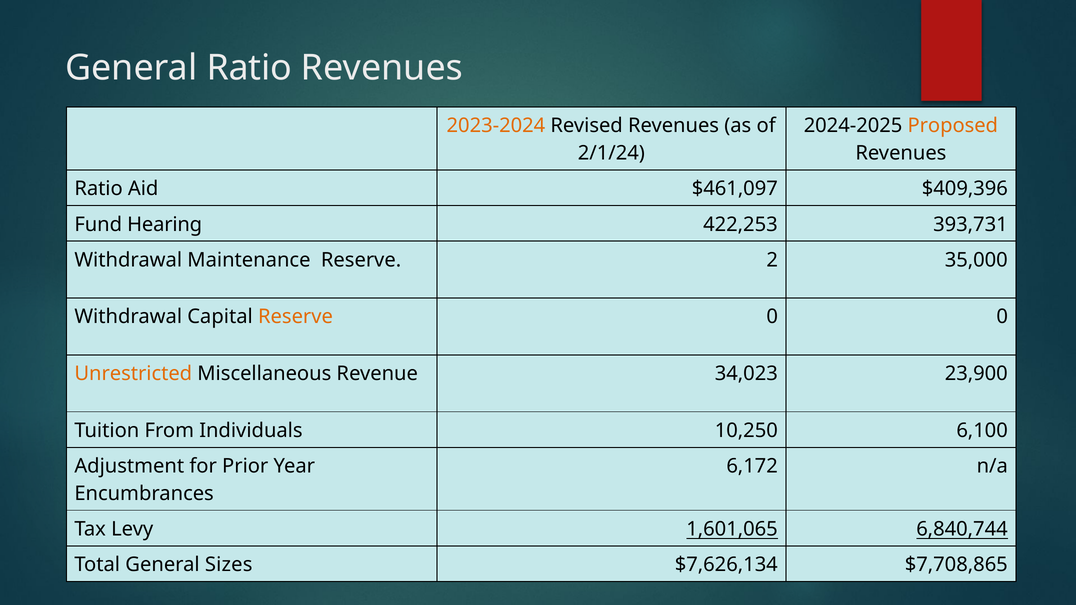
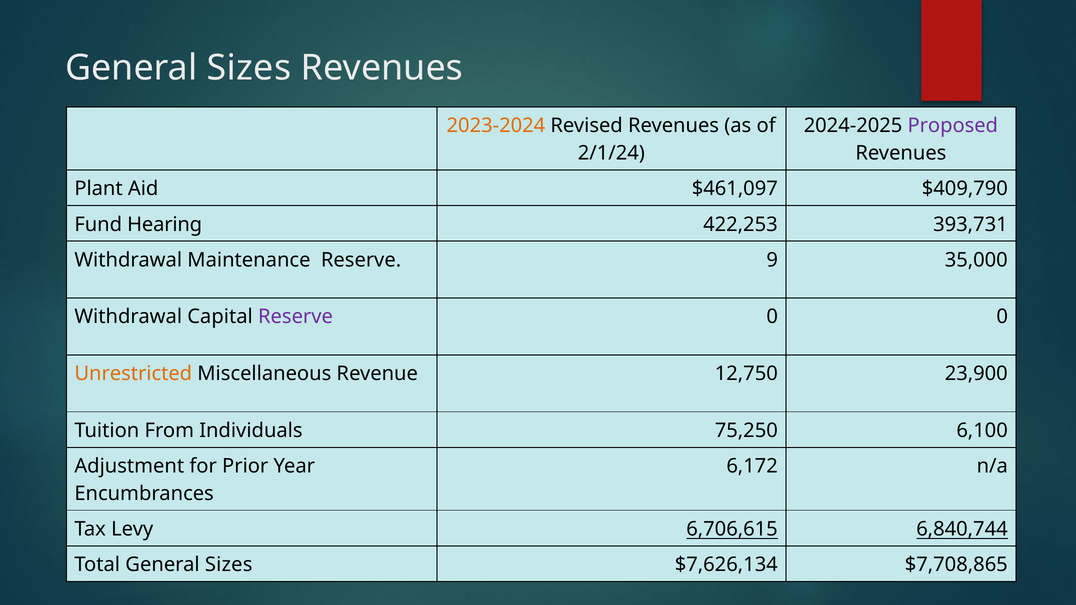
Ratio at (249, 68): Ratio -> Sizes
Proposed colour: orange -> purple
Ratio at (99, 189): Ratio -> Plant
$409,396: $409,396 -> $409,790
2: 2 -> 9
Reserve at (296, 317) colour: orange -> purple
34,023: 34,023 -> 12,750
10,250: 10,250 -> 75,250
1,601,065: 1,601,065 -> 6,706,615
